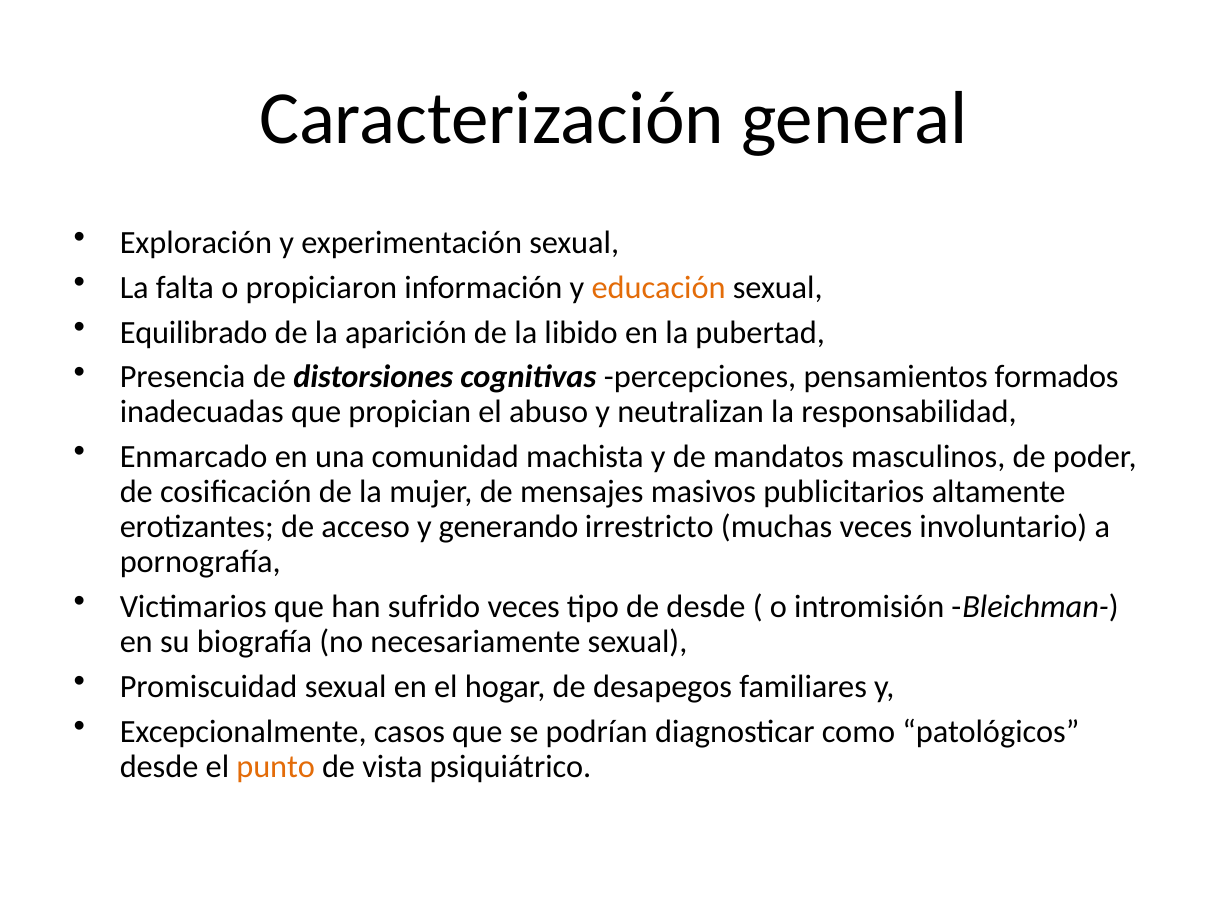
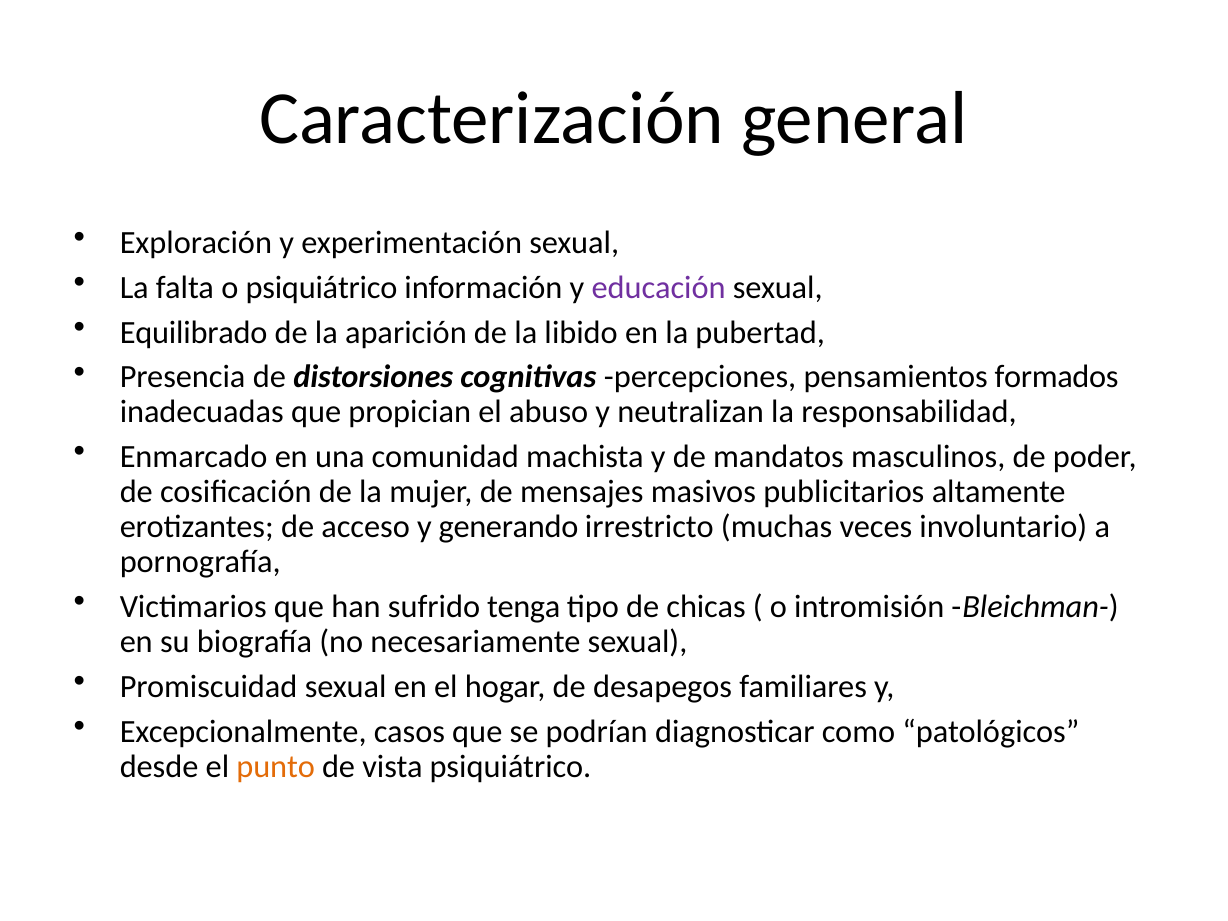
o propiciaron: propiciaron -> psiquiátrico
educación colour: orange -> purple
sufrido veces: veces -> tenga
de desde: desde -> chicas
